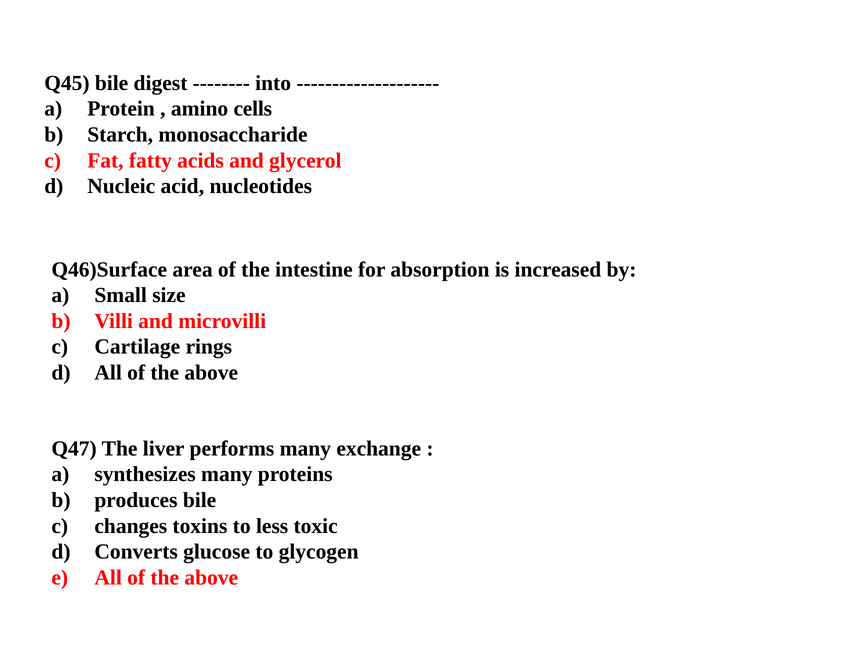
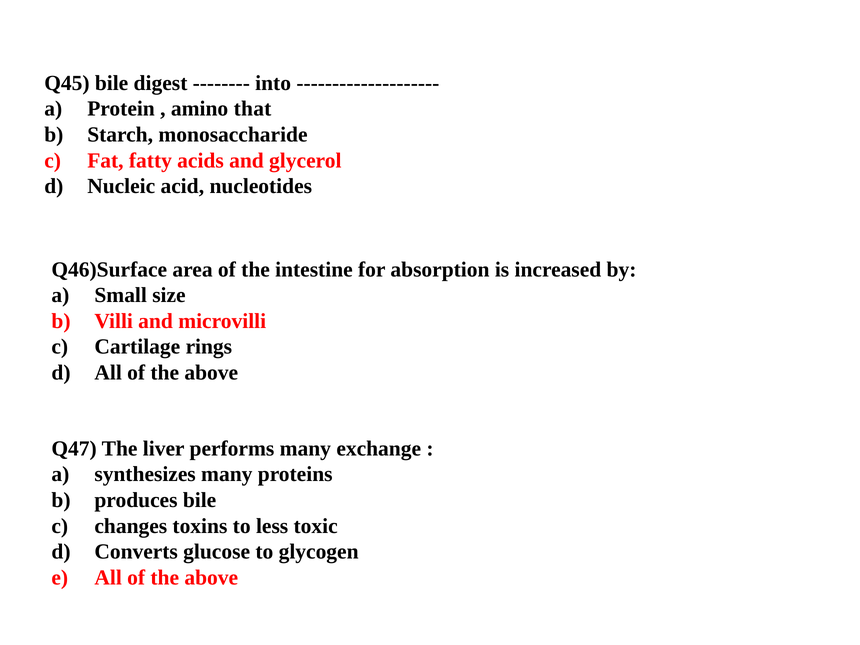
cells: cells -> that
